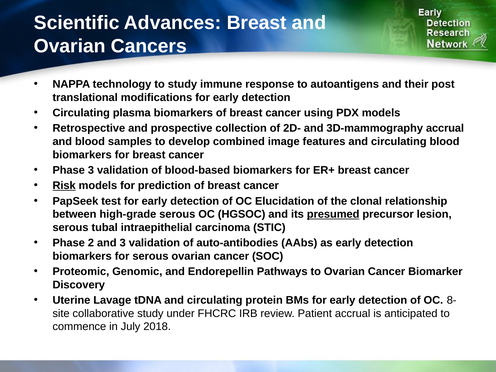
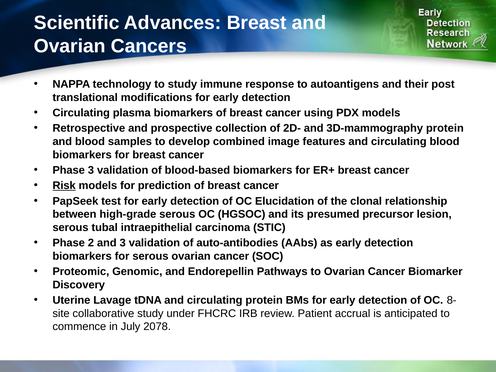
3D-mammography accrual: accrual -> protein
presumed underline: present -> none
2018: 2018 -> 2078
